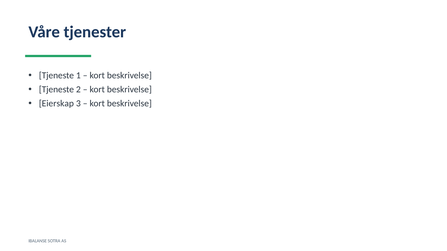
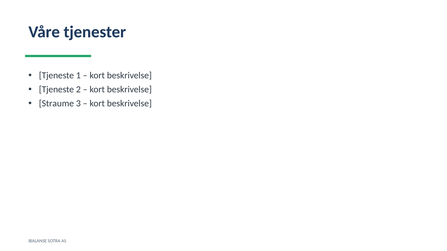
Eierskap: Eierskap -> Straume
